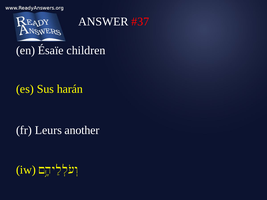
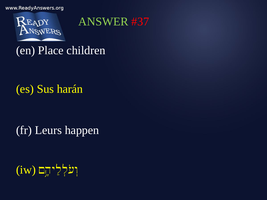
ANSWER colour: white -> light green
Ésaïe: Ésaïe -> Place
another: another -> happen
